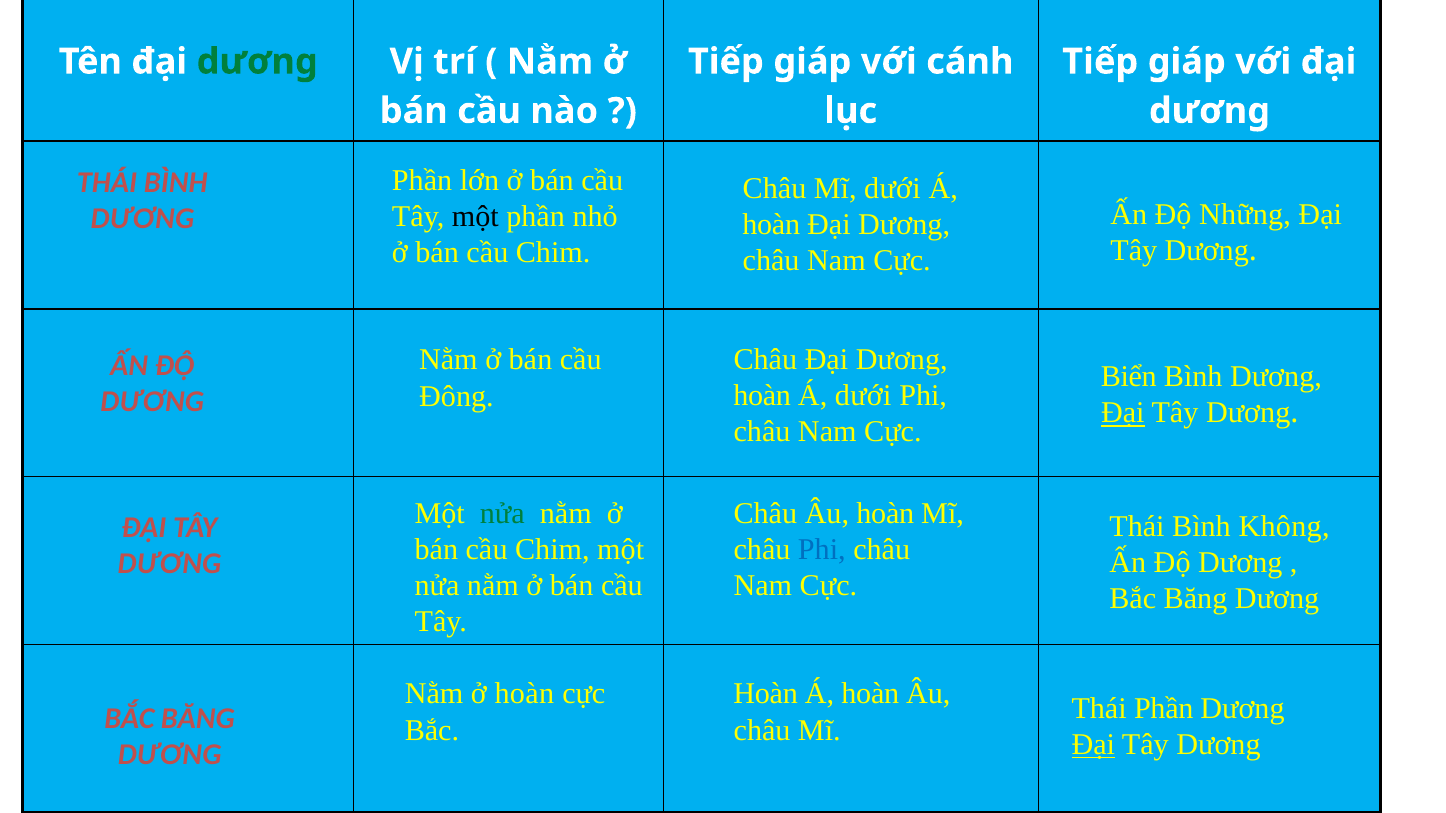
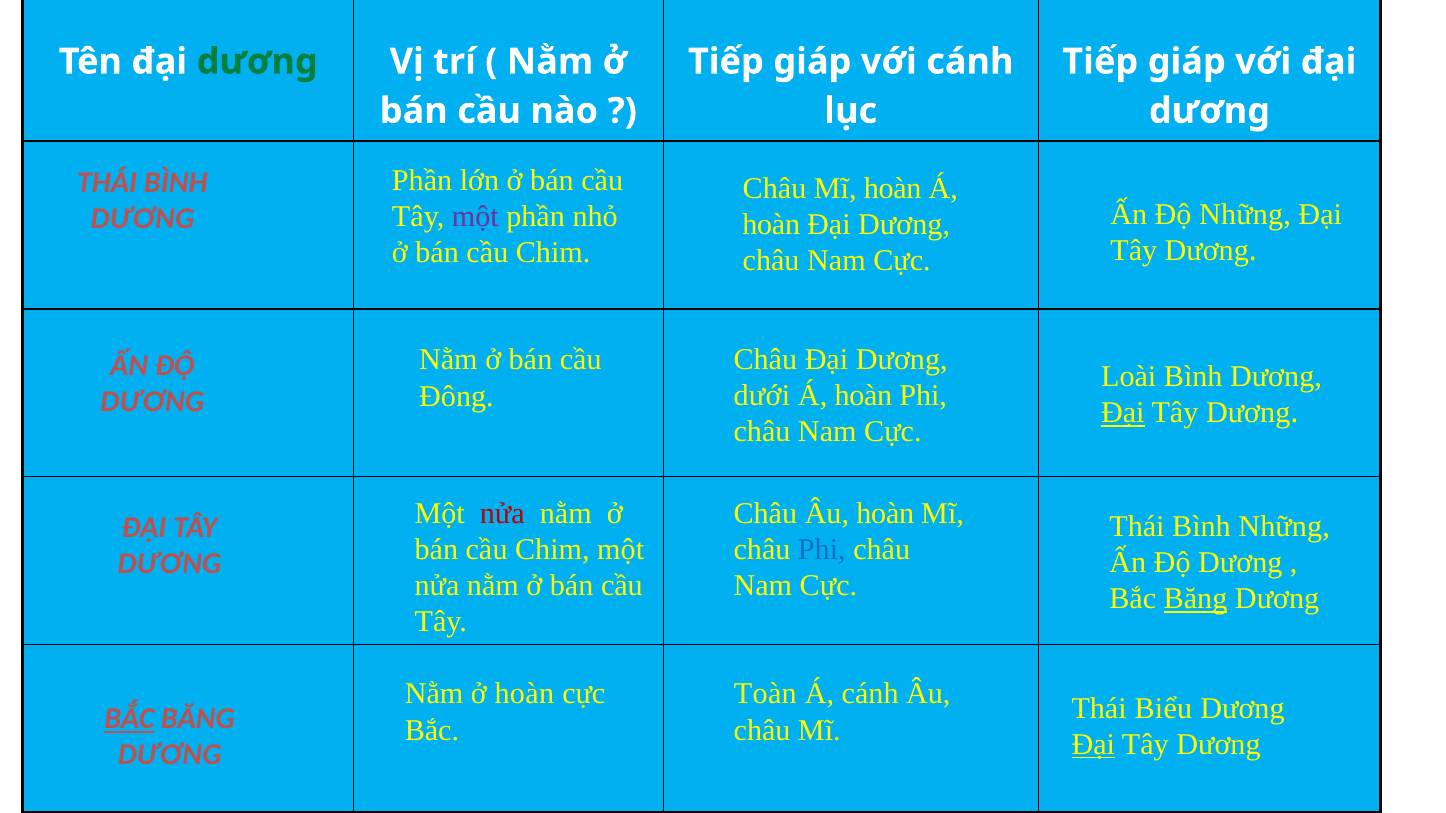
Mĩ dưới: dưới -> hoàn
một at (475, 217) colour: black -> purple
Biển: Biển -> Loài
hoàn at (762, 396): hoàn -> dưới
dưới at (863, 396): dưới -> hoàn
nửa at (502, 514) colour: green -> red
Bình Không: Không -> Những
Băng at (1196, 599) underline: none -> present
Hoàn at (766, 694): Hoàn -> Toàn
hoàn at (870, 694): hoàn -> cánh
Thái Phần: Phần -> Biểu
BẮC at (129, 719) underline: none -> present
